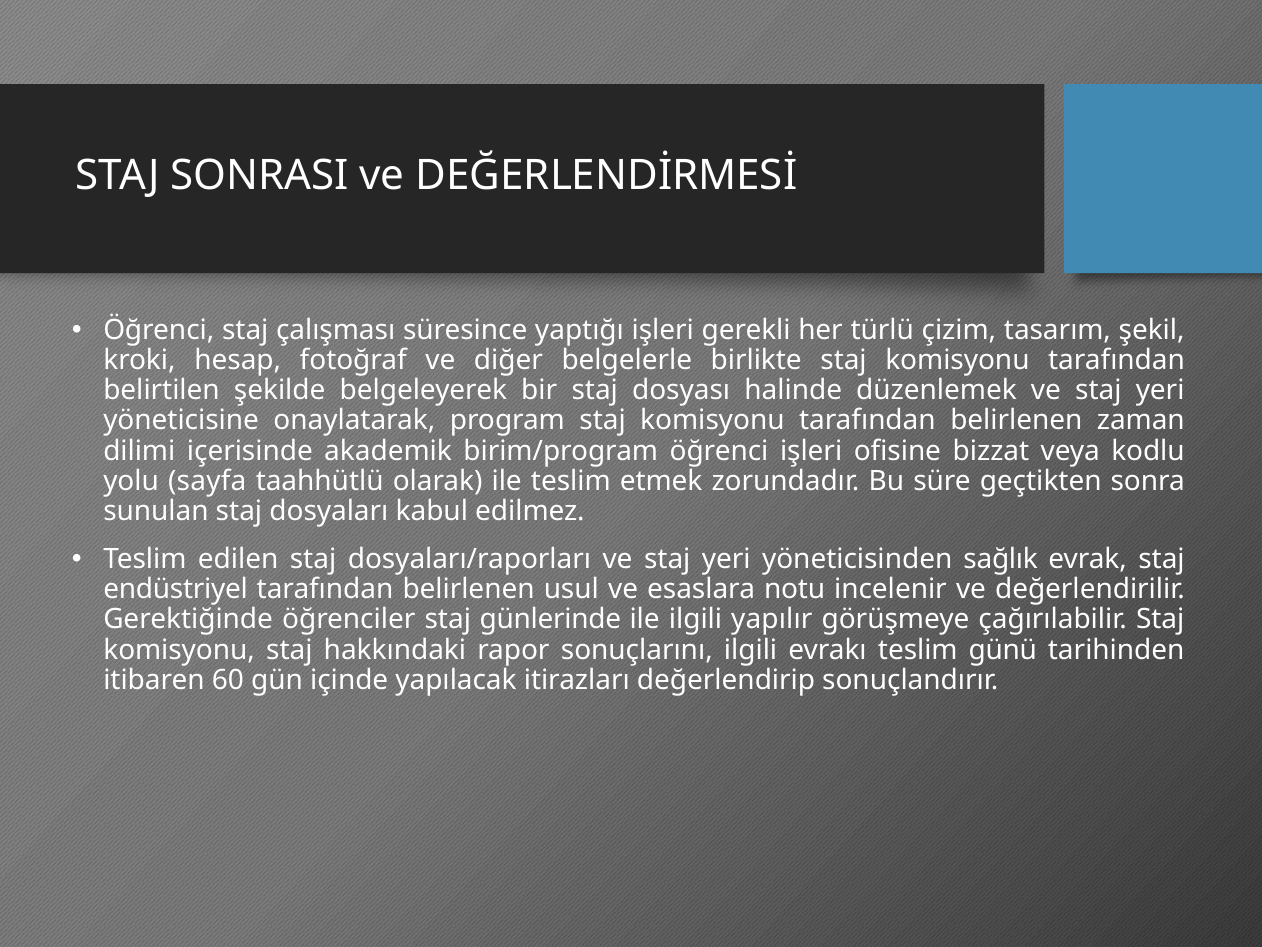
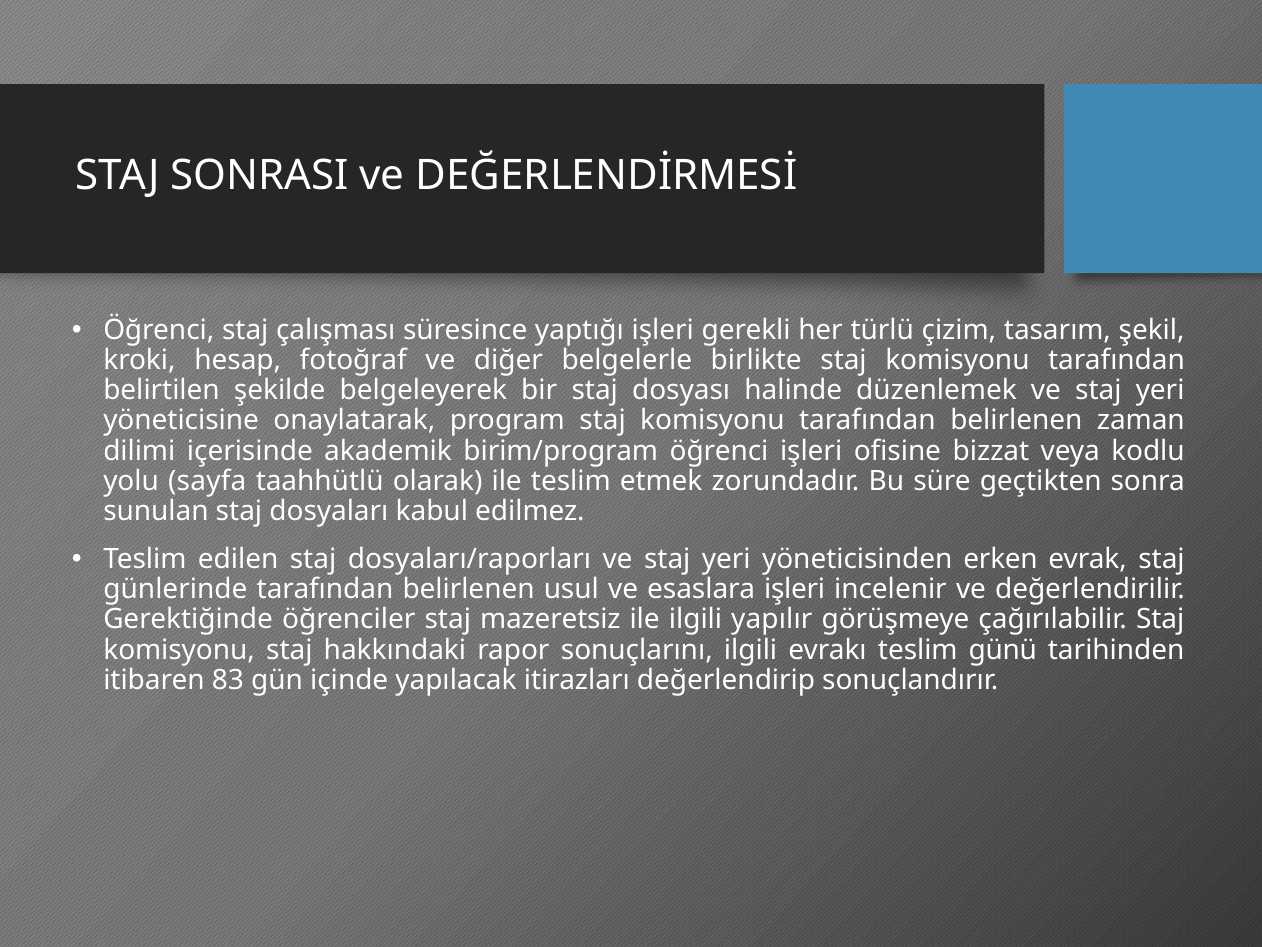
sağlık: sağlık -> erken
endüstriyel: endüstriyel -> günlerinde
esaslara notu: notu -> işleri
günlerinde: günlerinde -> mazeretsiz
60: 60 -> 83
